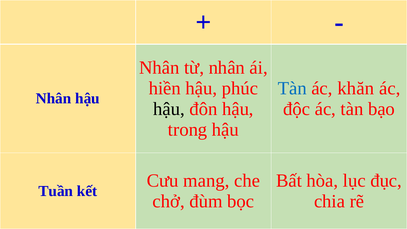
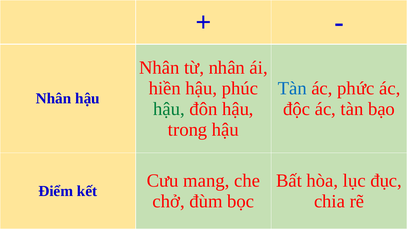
khăn: khăn -> phức
hậu at (169, 109) colour: black -> green
Tuần: Tuần -> Điểm
